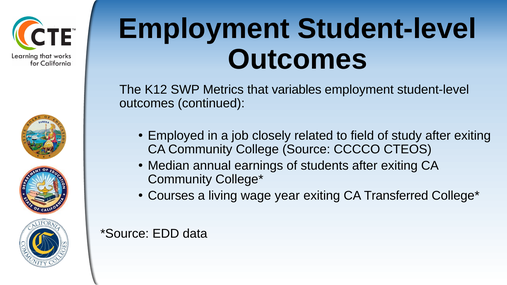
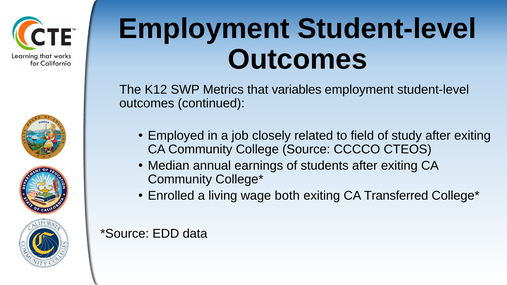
Courses: Courses -> Enrolled
year: year -> both
